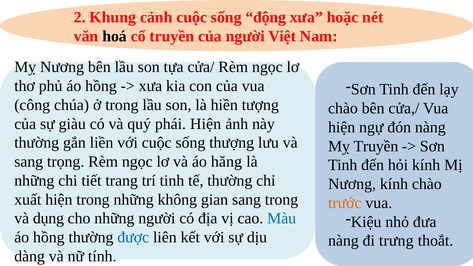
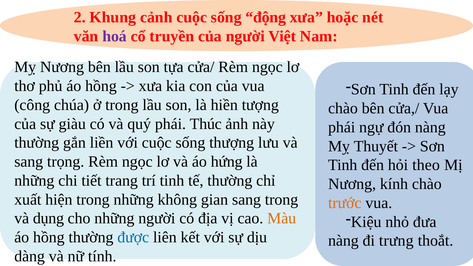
hoá colour: black -> purple
phái Hiện: Hiện -> Thúc
hiện at (342, 127): hiện -> phái
Mỵ Truyền: Truyền -> Thuyết
hăng: hăng -> hứng
hỏi kính: kính -> theo
Màu colour: blue -> orange
